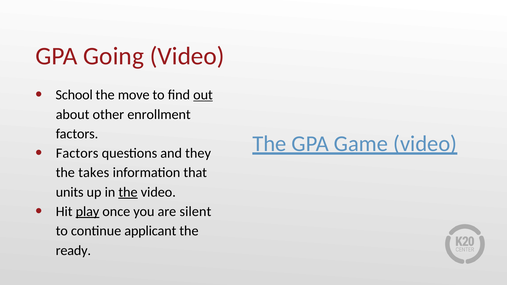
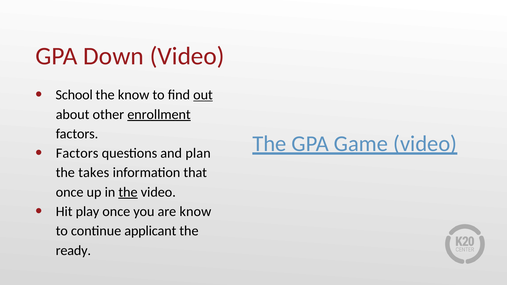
Going: Going -> Down
the move: move -> know
enrollment underline: none -> present
they: they -> plan
units at (70, 192): units -> once
play underline: present -> none
are silent: silent -> know
